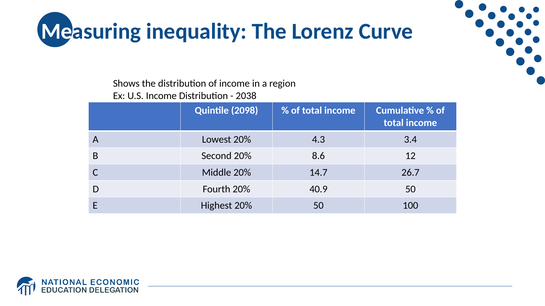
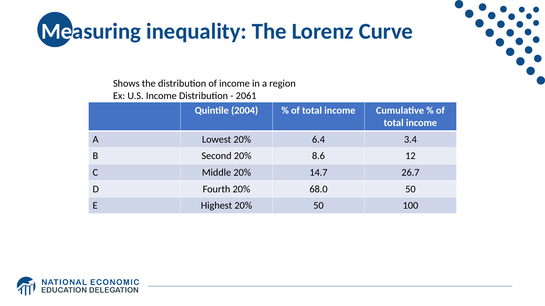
2038: 2038 -> 2061
2098: 2098 -> 2004
4.3: 4.3 -> 6.4
40.9: 40.9 -> 68.0
